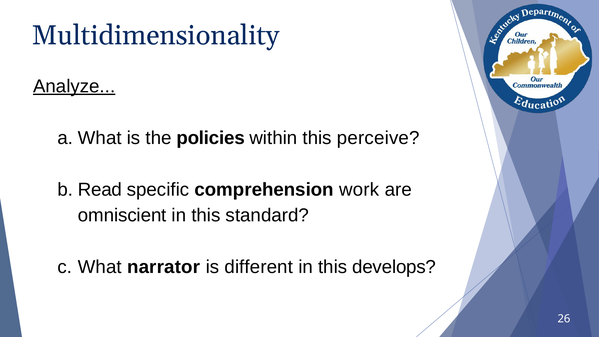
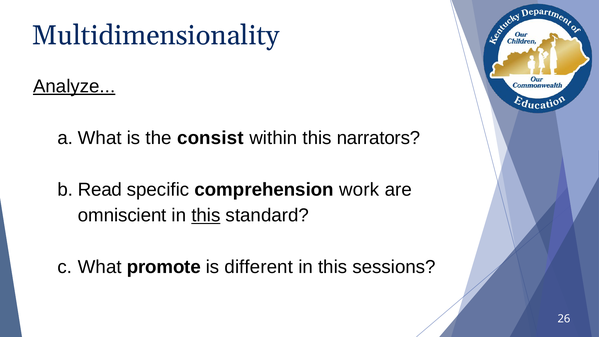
policies: policies -> consist
perceive: perceive -> narrators
this at (206, 215) underline: none -> present
narrator: narrator -> promote
develops: develops -> sessions
